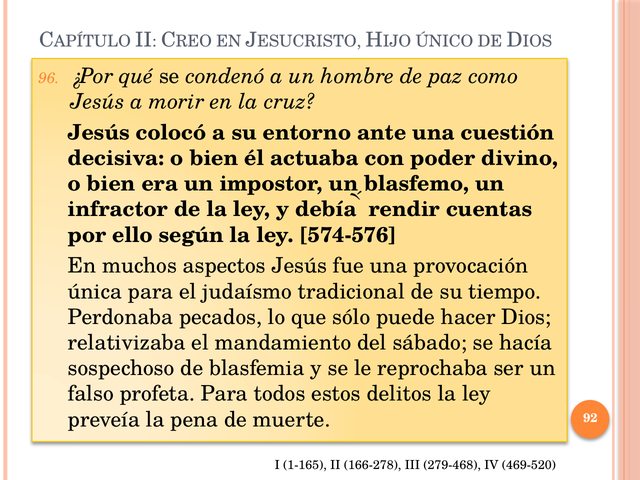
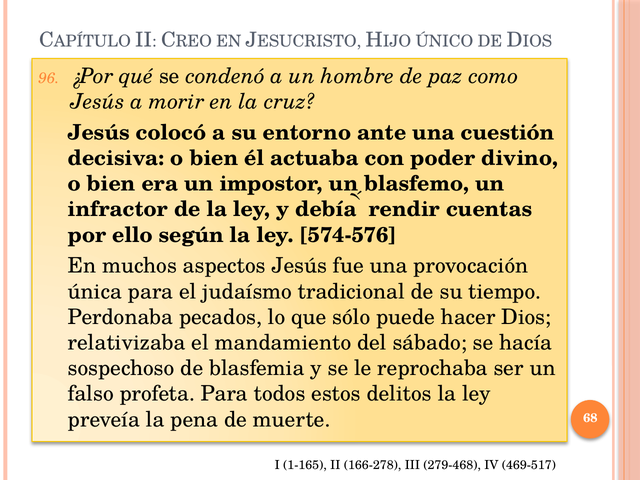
92: 92 -> 68
469-520: 469-520 -> 469-517
